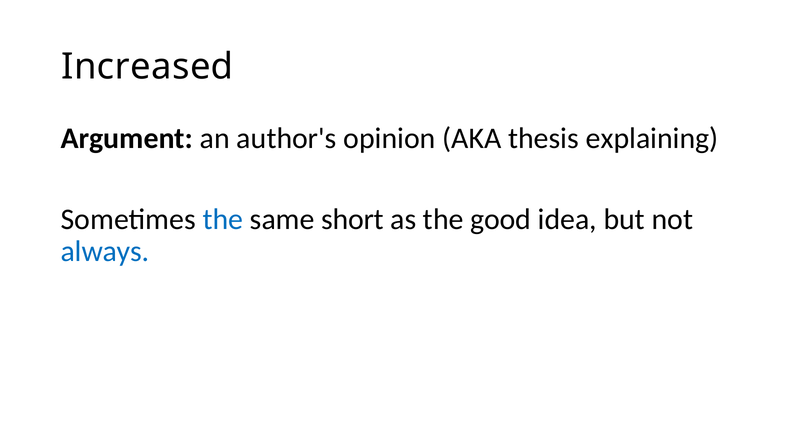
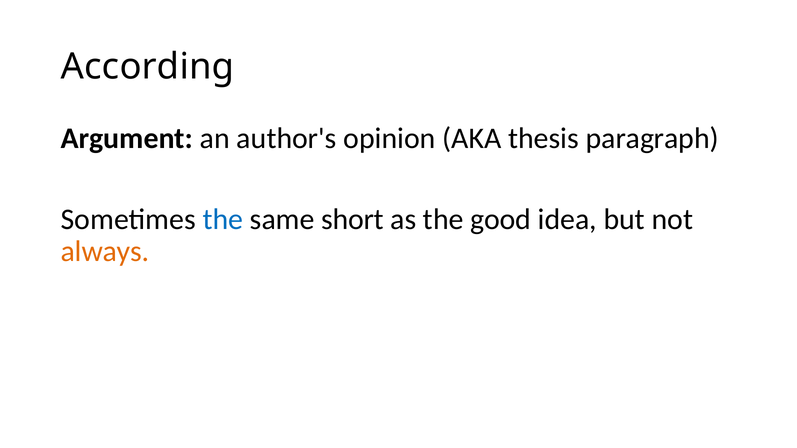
Increased: Increased -> According
explaining: explaining -> paragraph
always colour: blue -> orange
